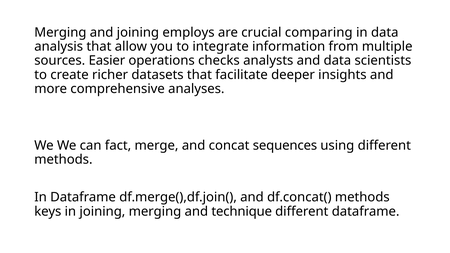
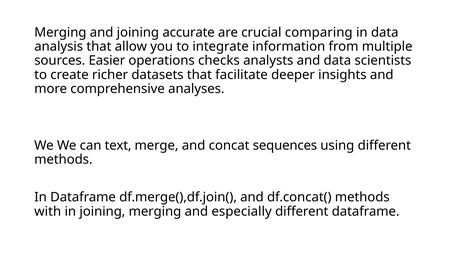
employs: employs -> accurate
fact: fact -> text
keys: keys -> with
technique: technique -> especially
